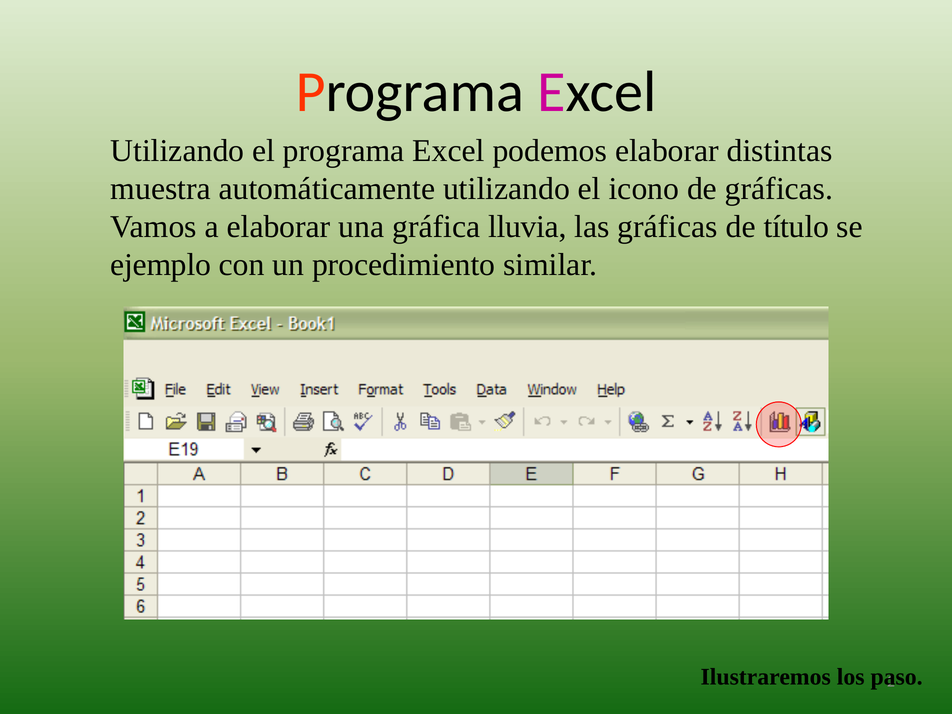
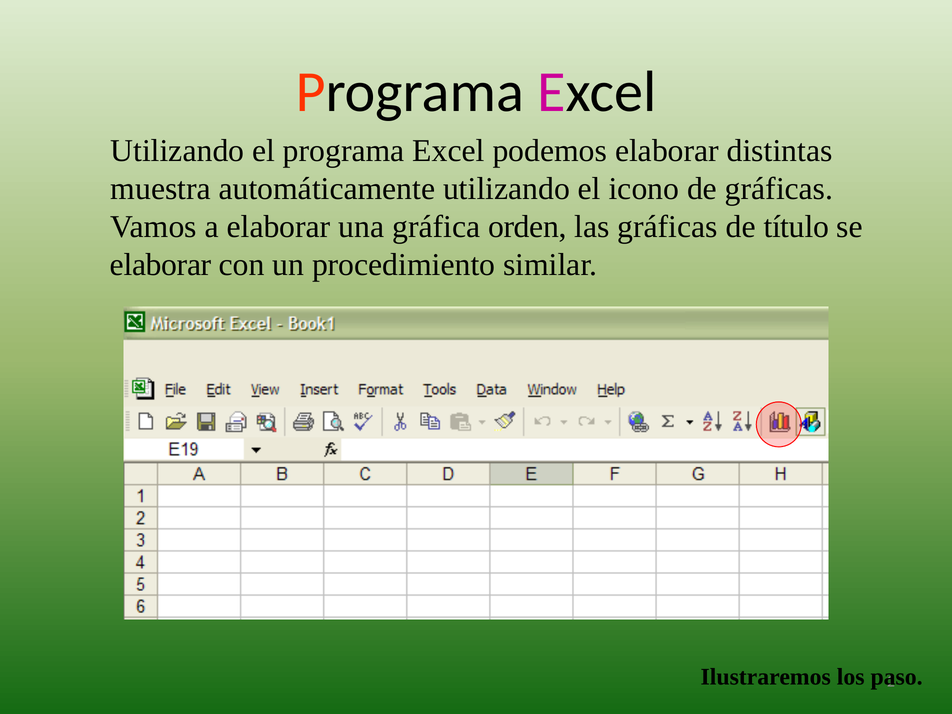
lluvia: lluvia -> orden
ejemplo at (161, 265): ejemplo -> elaborar
